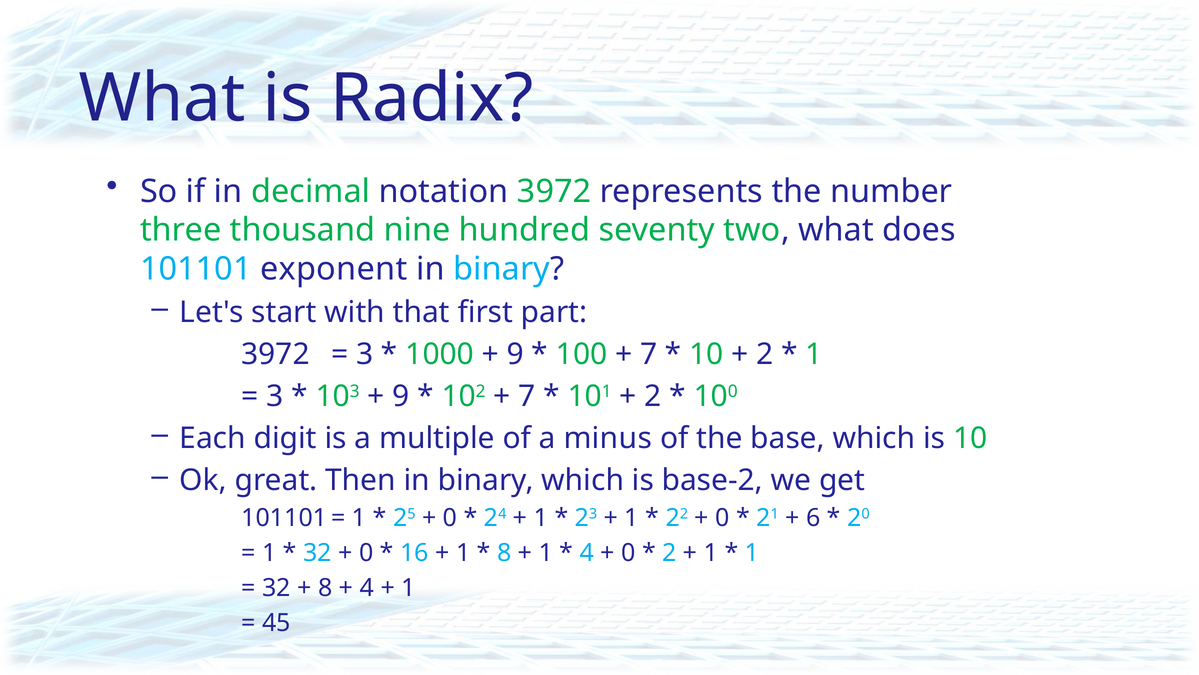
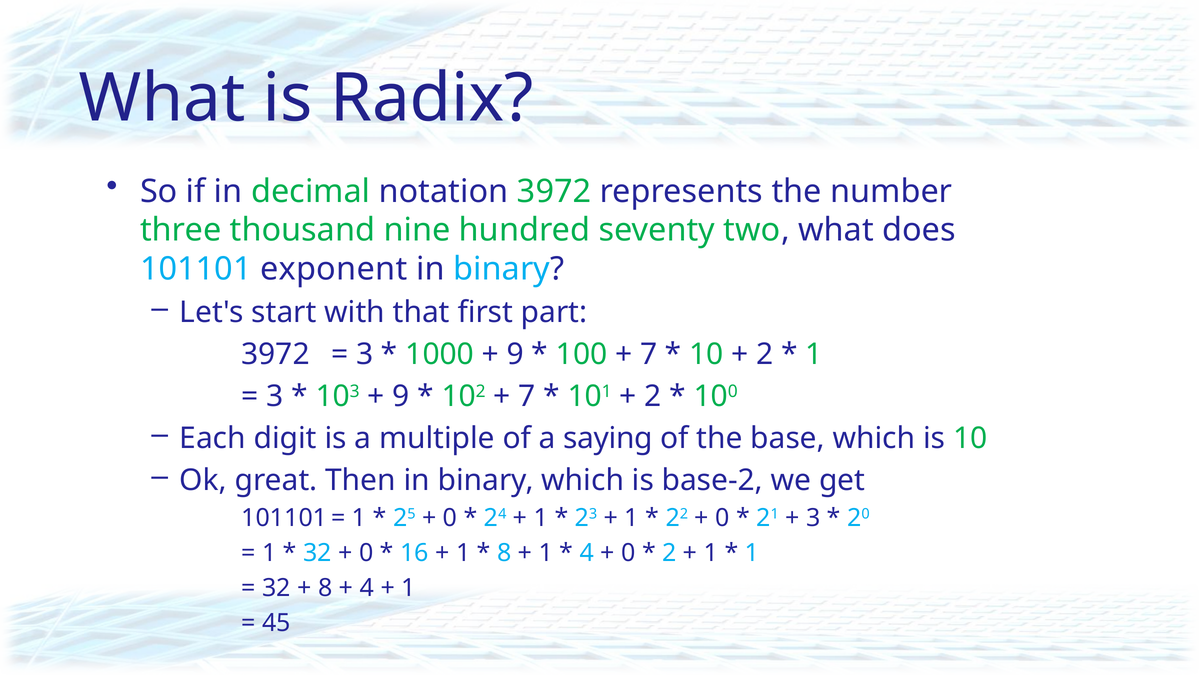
minus: minus -> saying
6 at (813, 518): 6 -> 3
